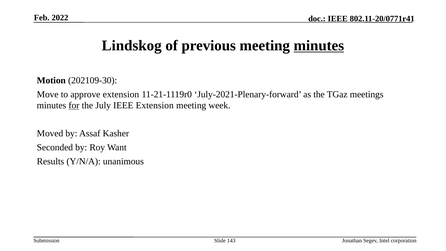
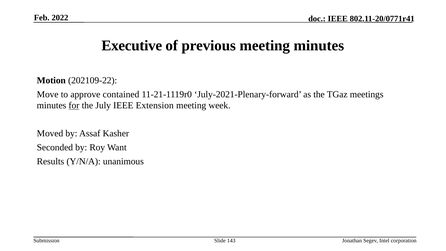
Lindskog: Lindskog -> Executive
minutes at (319, 46) underline: present -> none
202109-30: 202109-30 -> 202109-22
approve extension: extension -> contained
